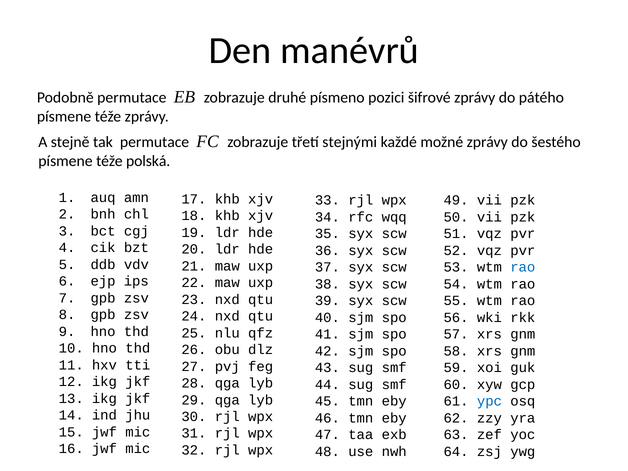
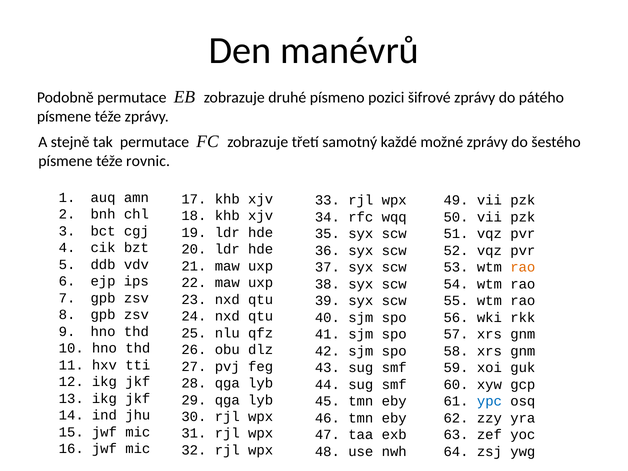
stejnými: stejnými -> samotný
polská: polská -> rovnic
rao at (523, 267) colour: blue -> orange
